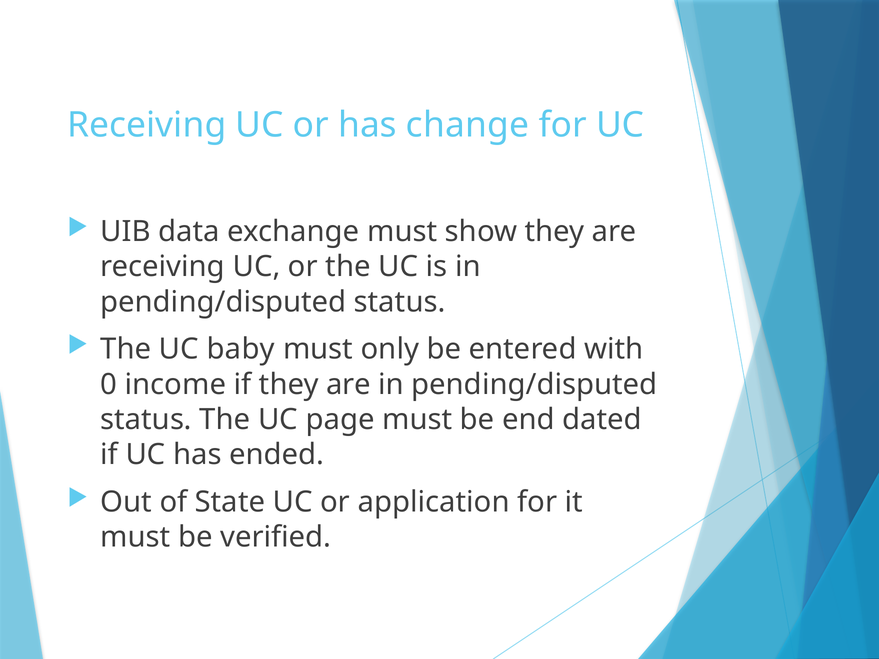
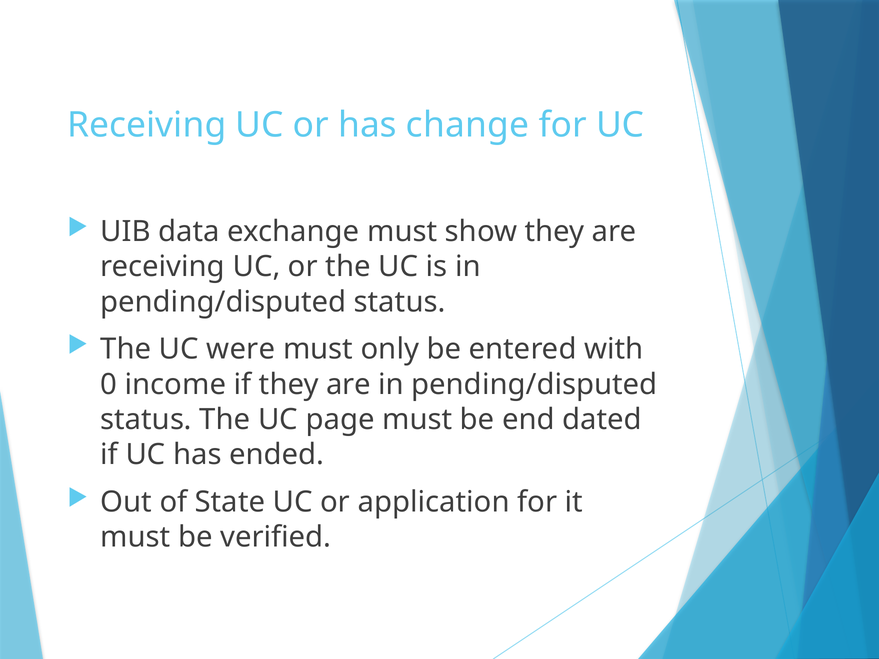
baby: baby -> were
